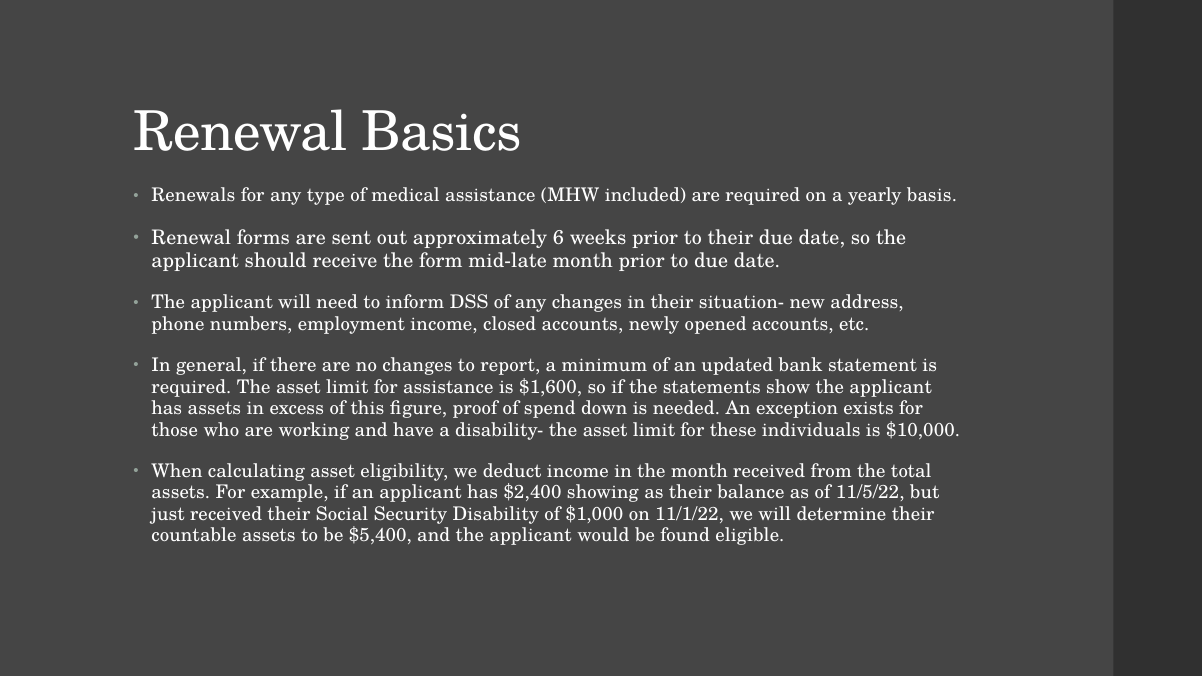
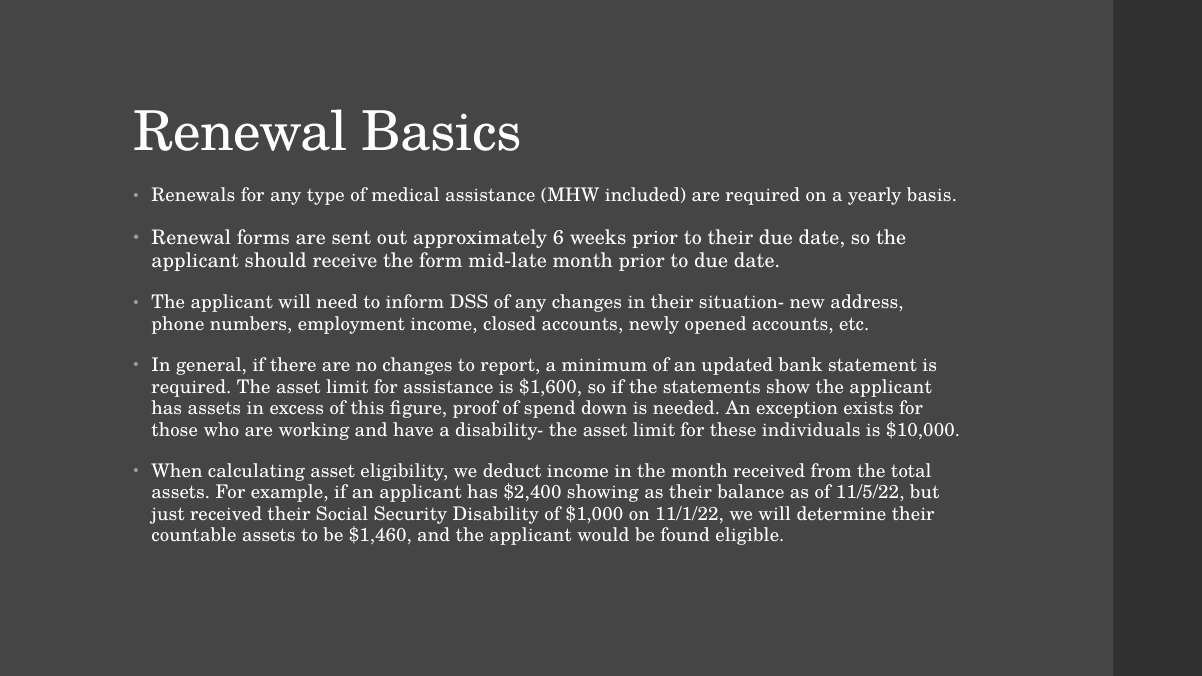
$5,400: $5,400 -> $1,460
